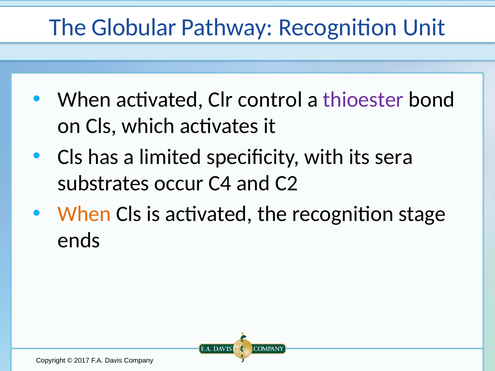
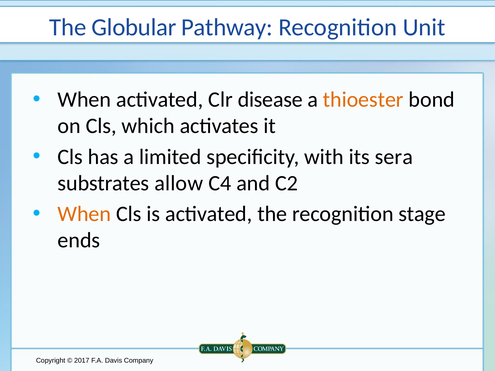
control: control -> disease
thioester colour: purple -> orange
occur: occur -> allow
